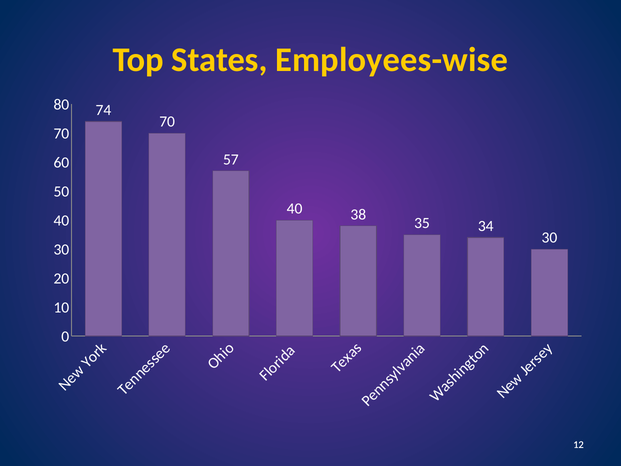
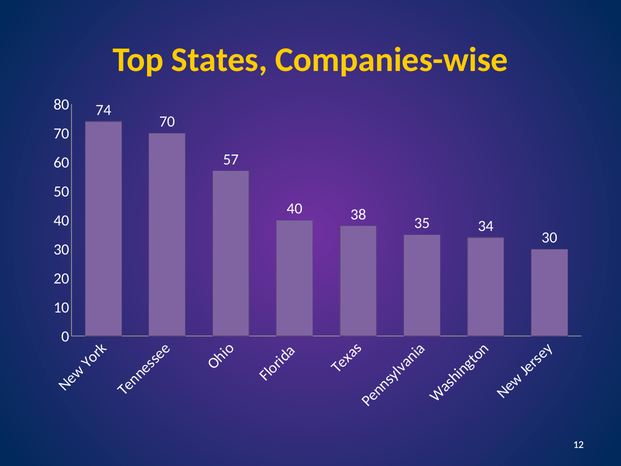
Employees-wise: Employees-wise -> Companies-wise
